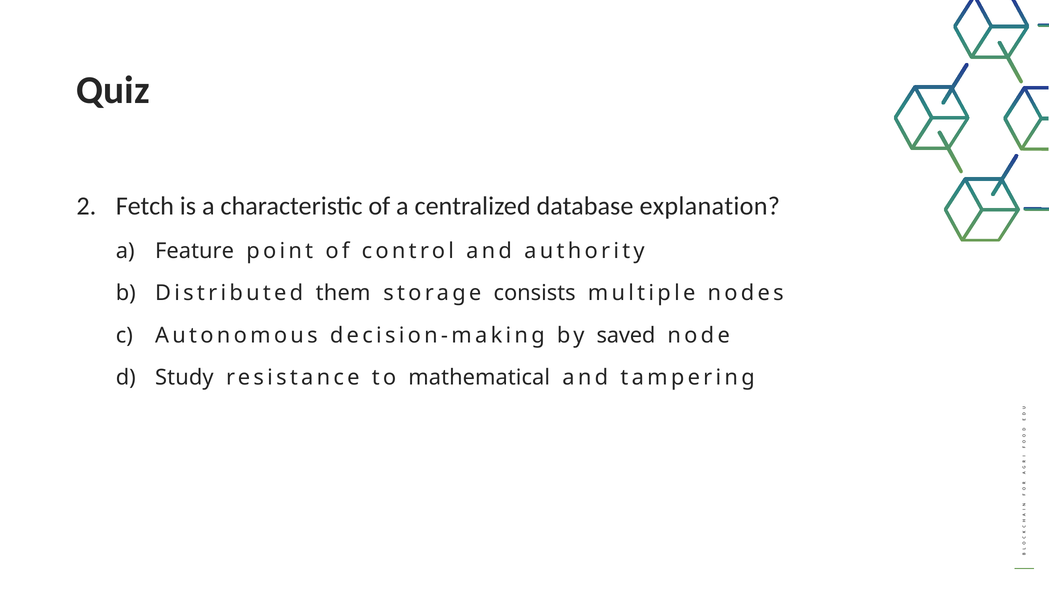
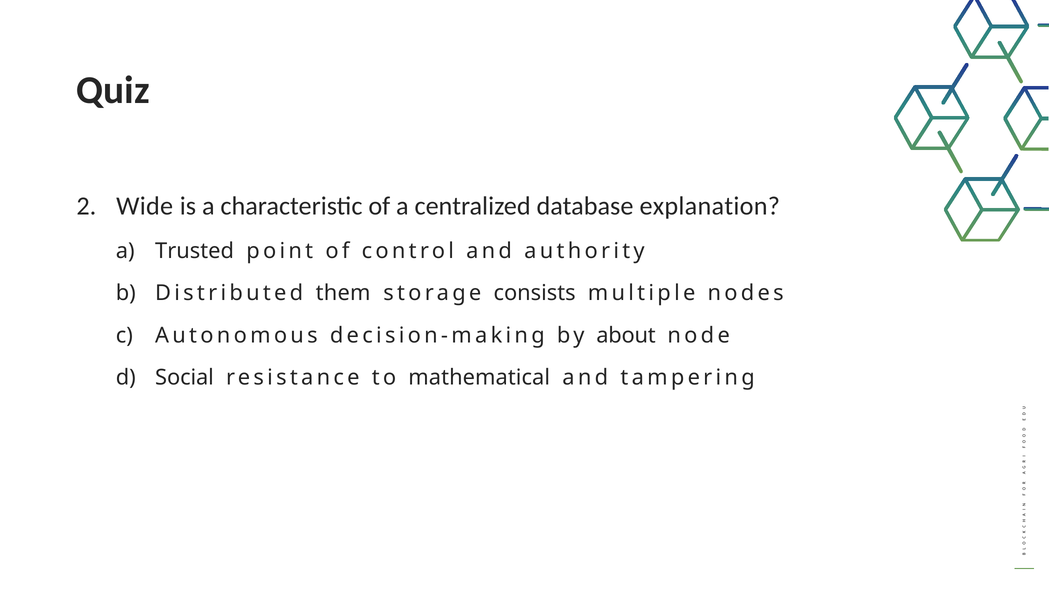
Fetch: Fetch -> Wide
Feature: Feature -> Trusted
saved: saved -> about
Study: Study -> Social
